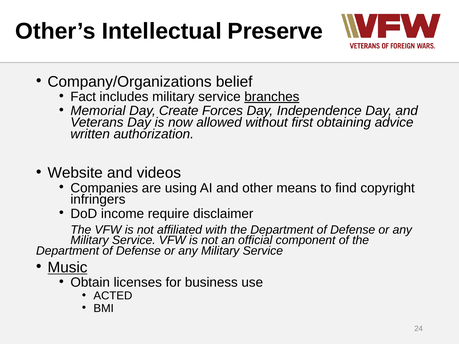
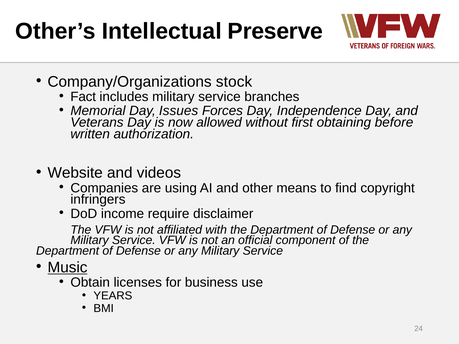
belief: belief -> stock
branches underline: present -> none
Create: Create -> Issues
advice: advice -> before
ACTED: ACTED -> YEARS
